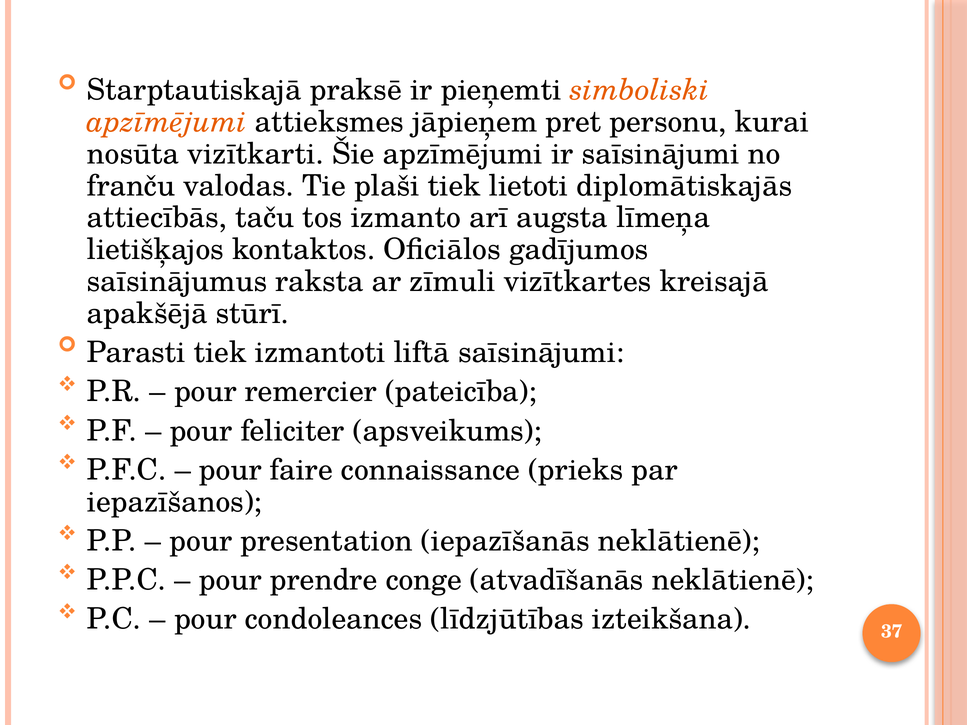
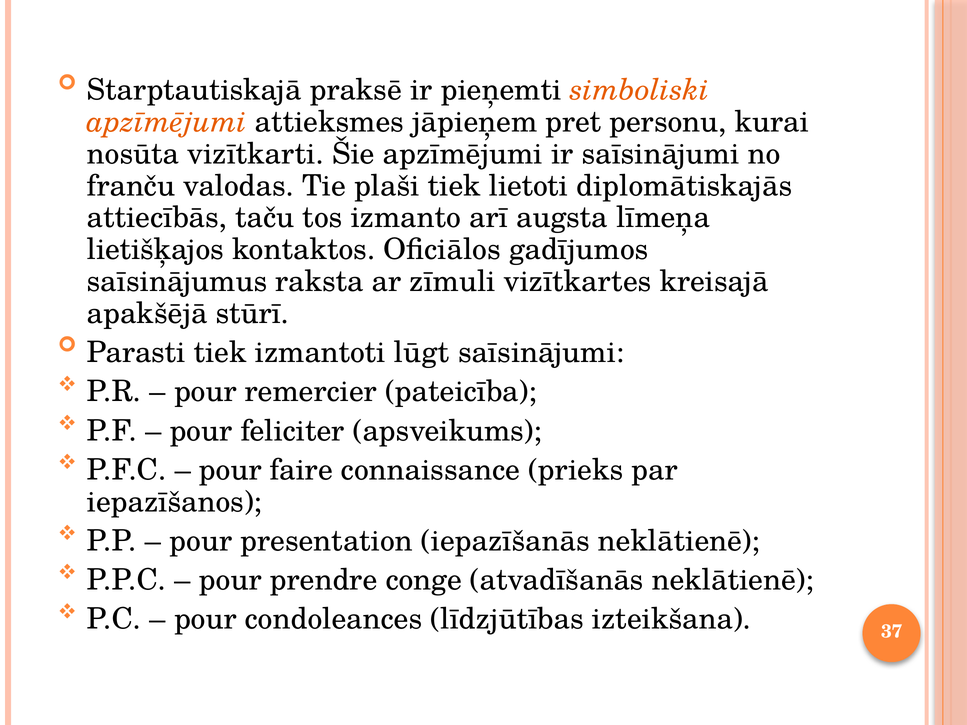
liftā: liftā -> lūgt
